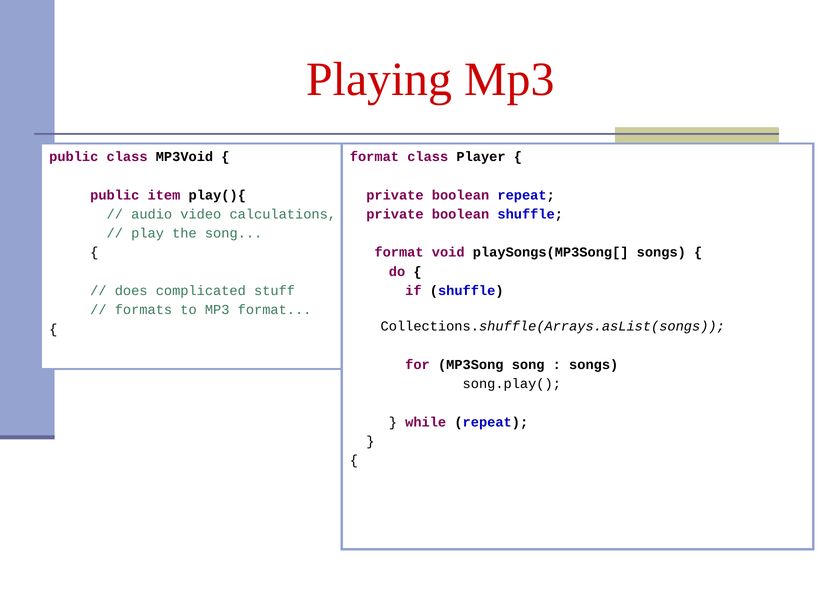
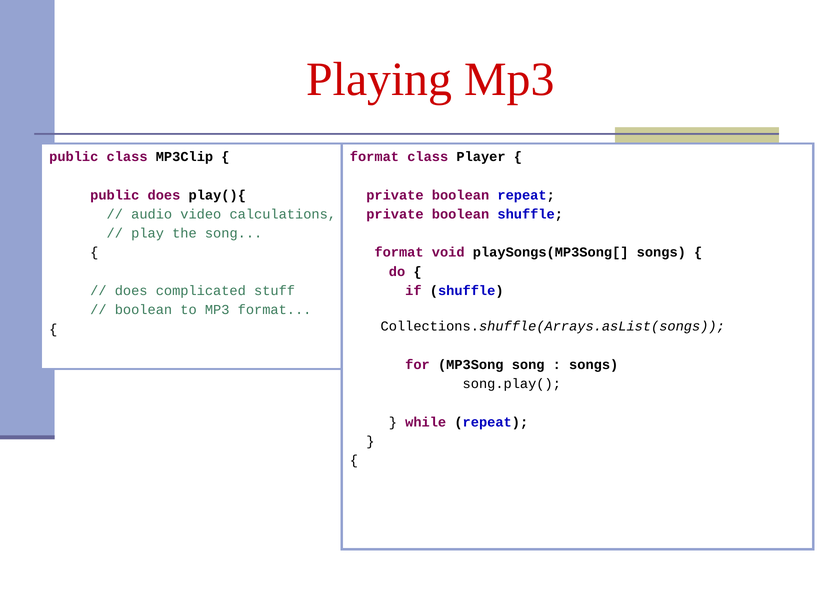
MP3Void: MP3Void -> MP3Clip
public item: item -> does
formats at (143, 310): formats -> boolean
